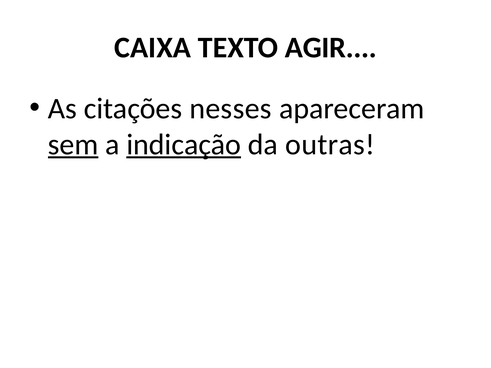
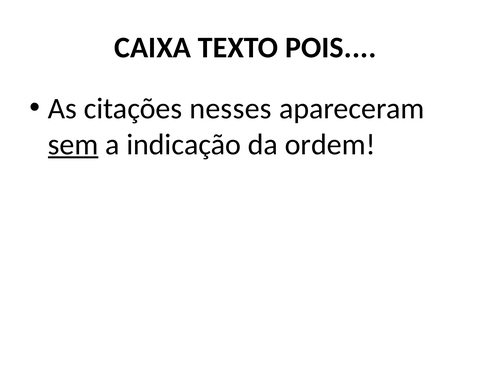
AGIR: AGIR -> POIS
indicação underline: present -> none
outras: outras -> ordem
